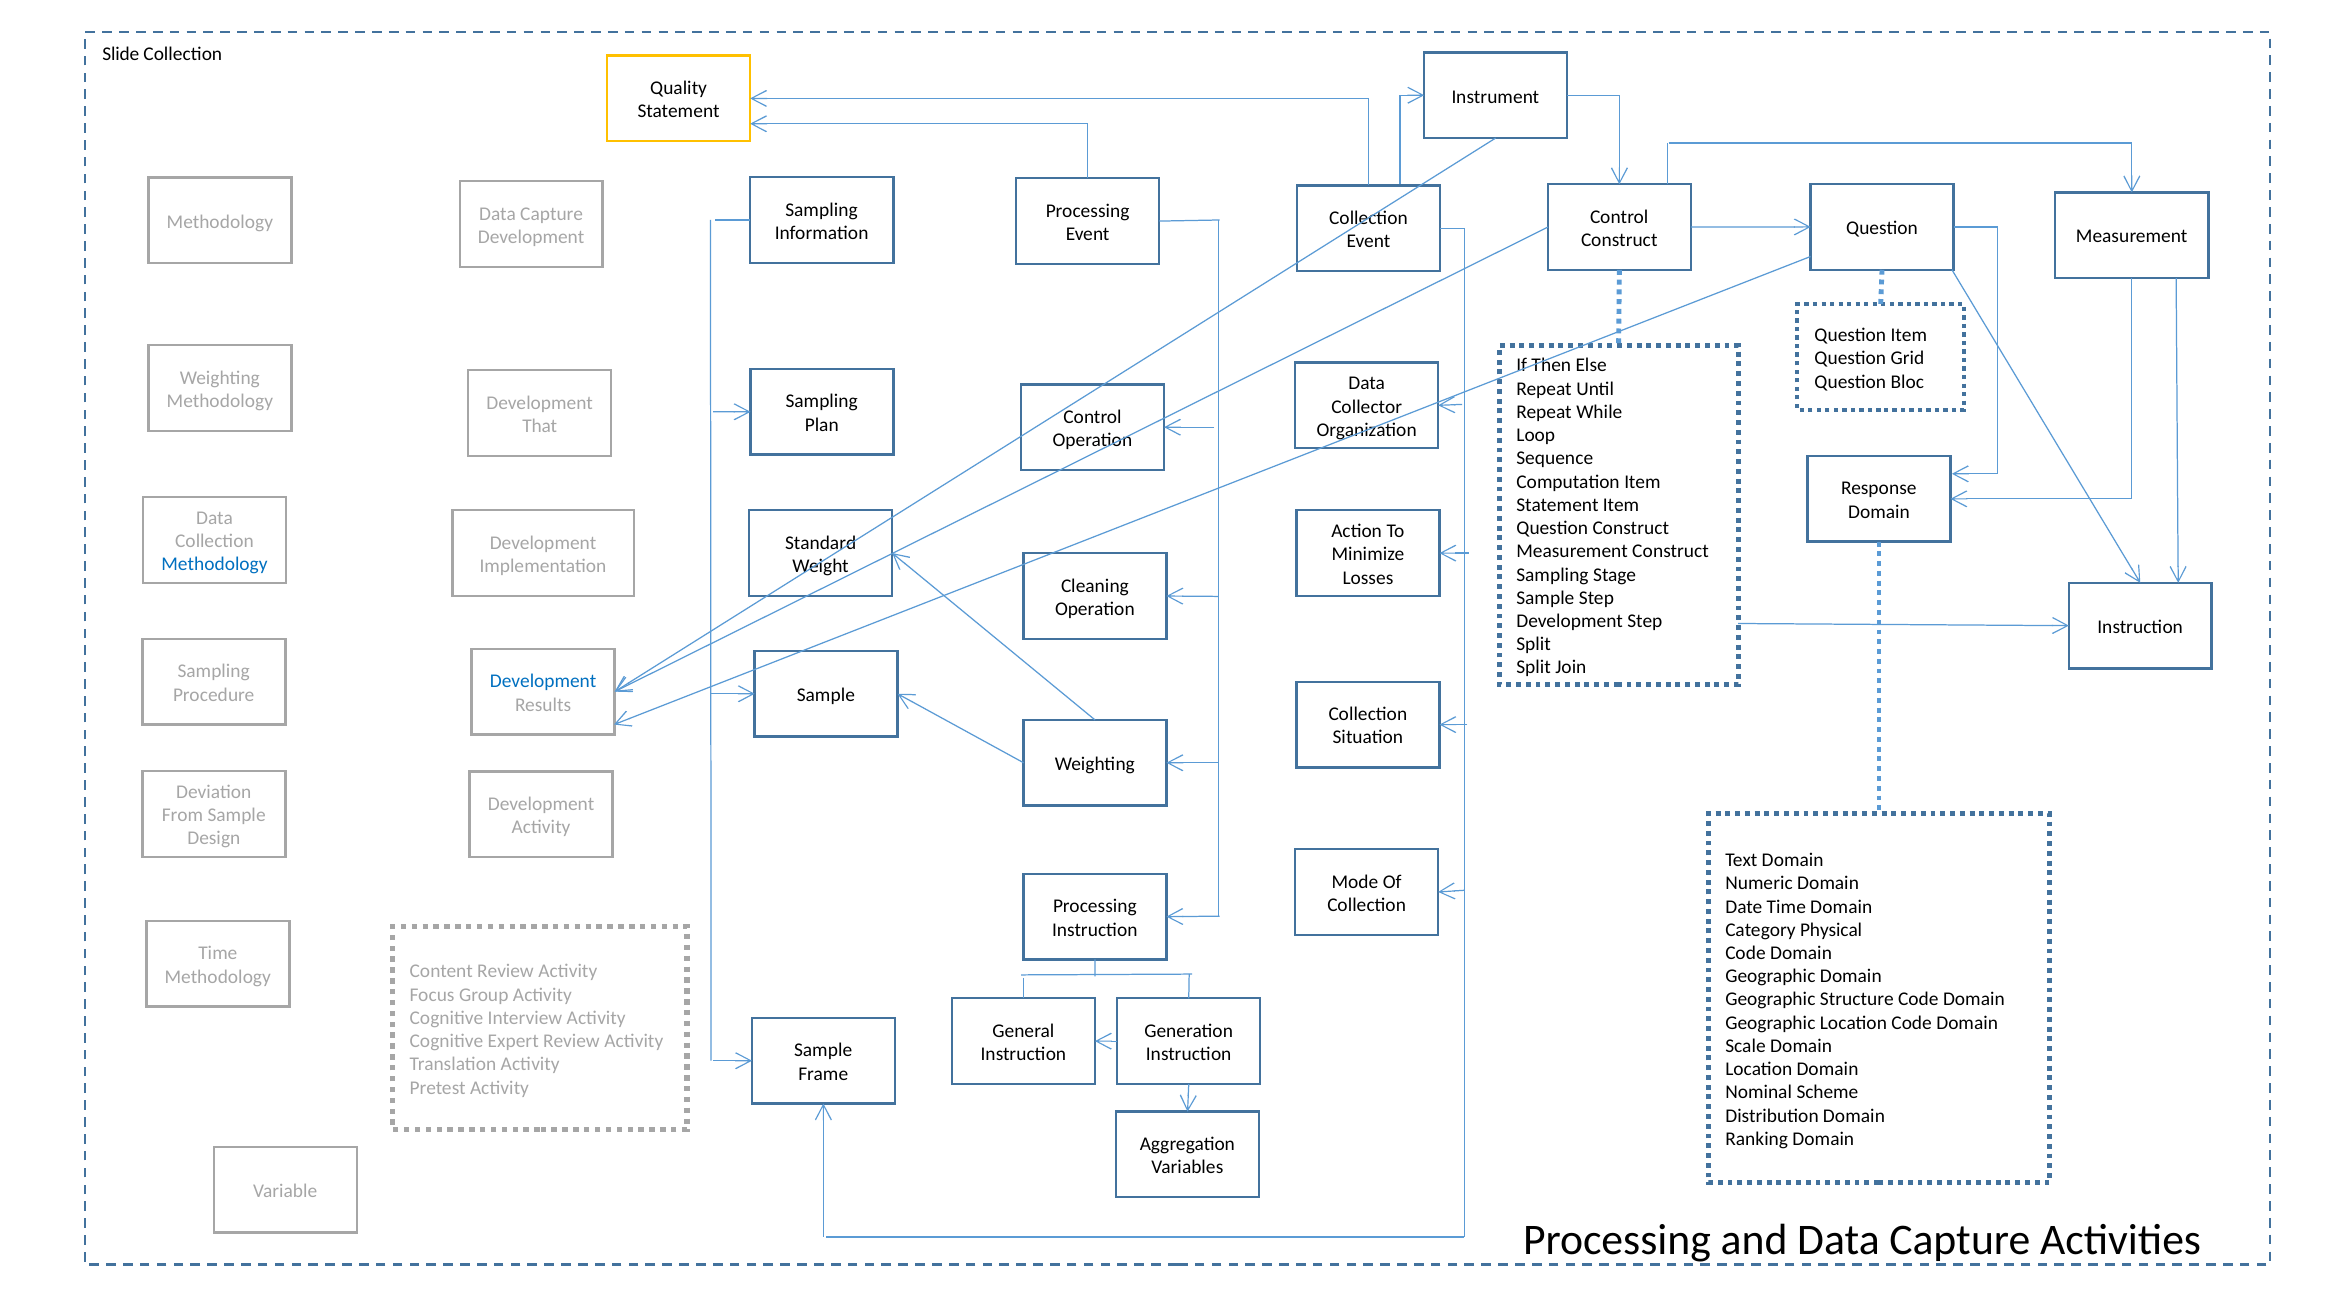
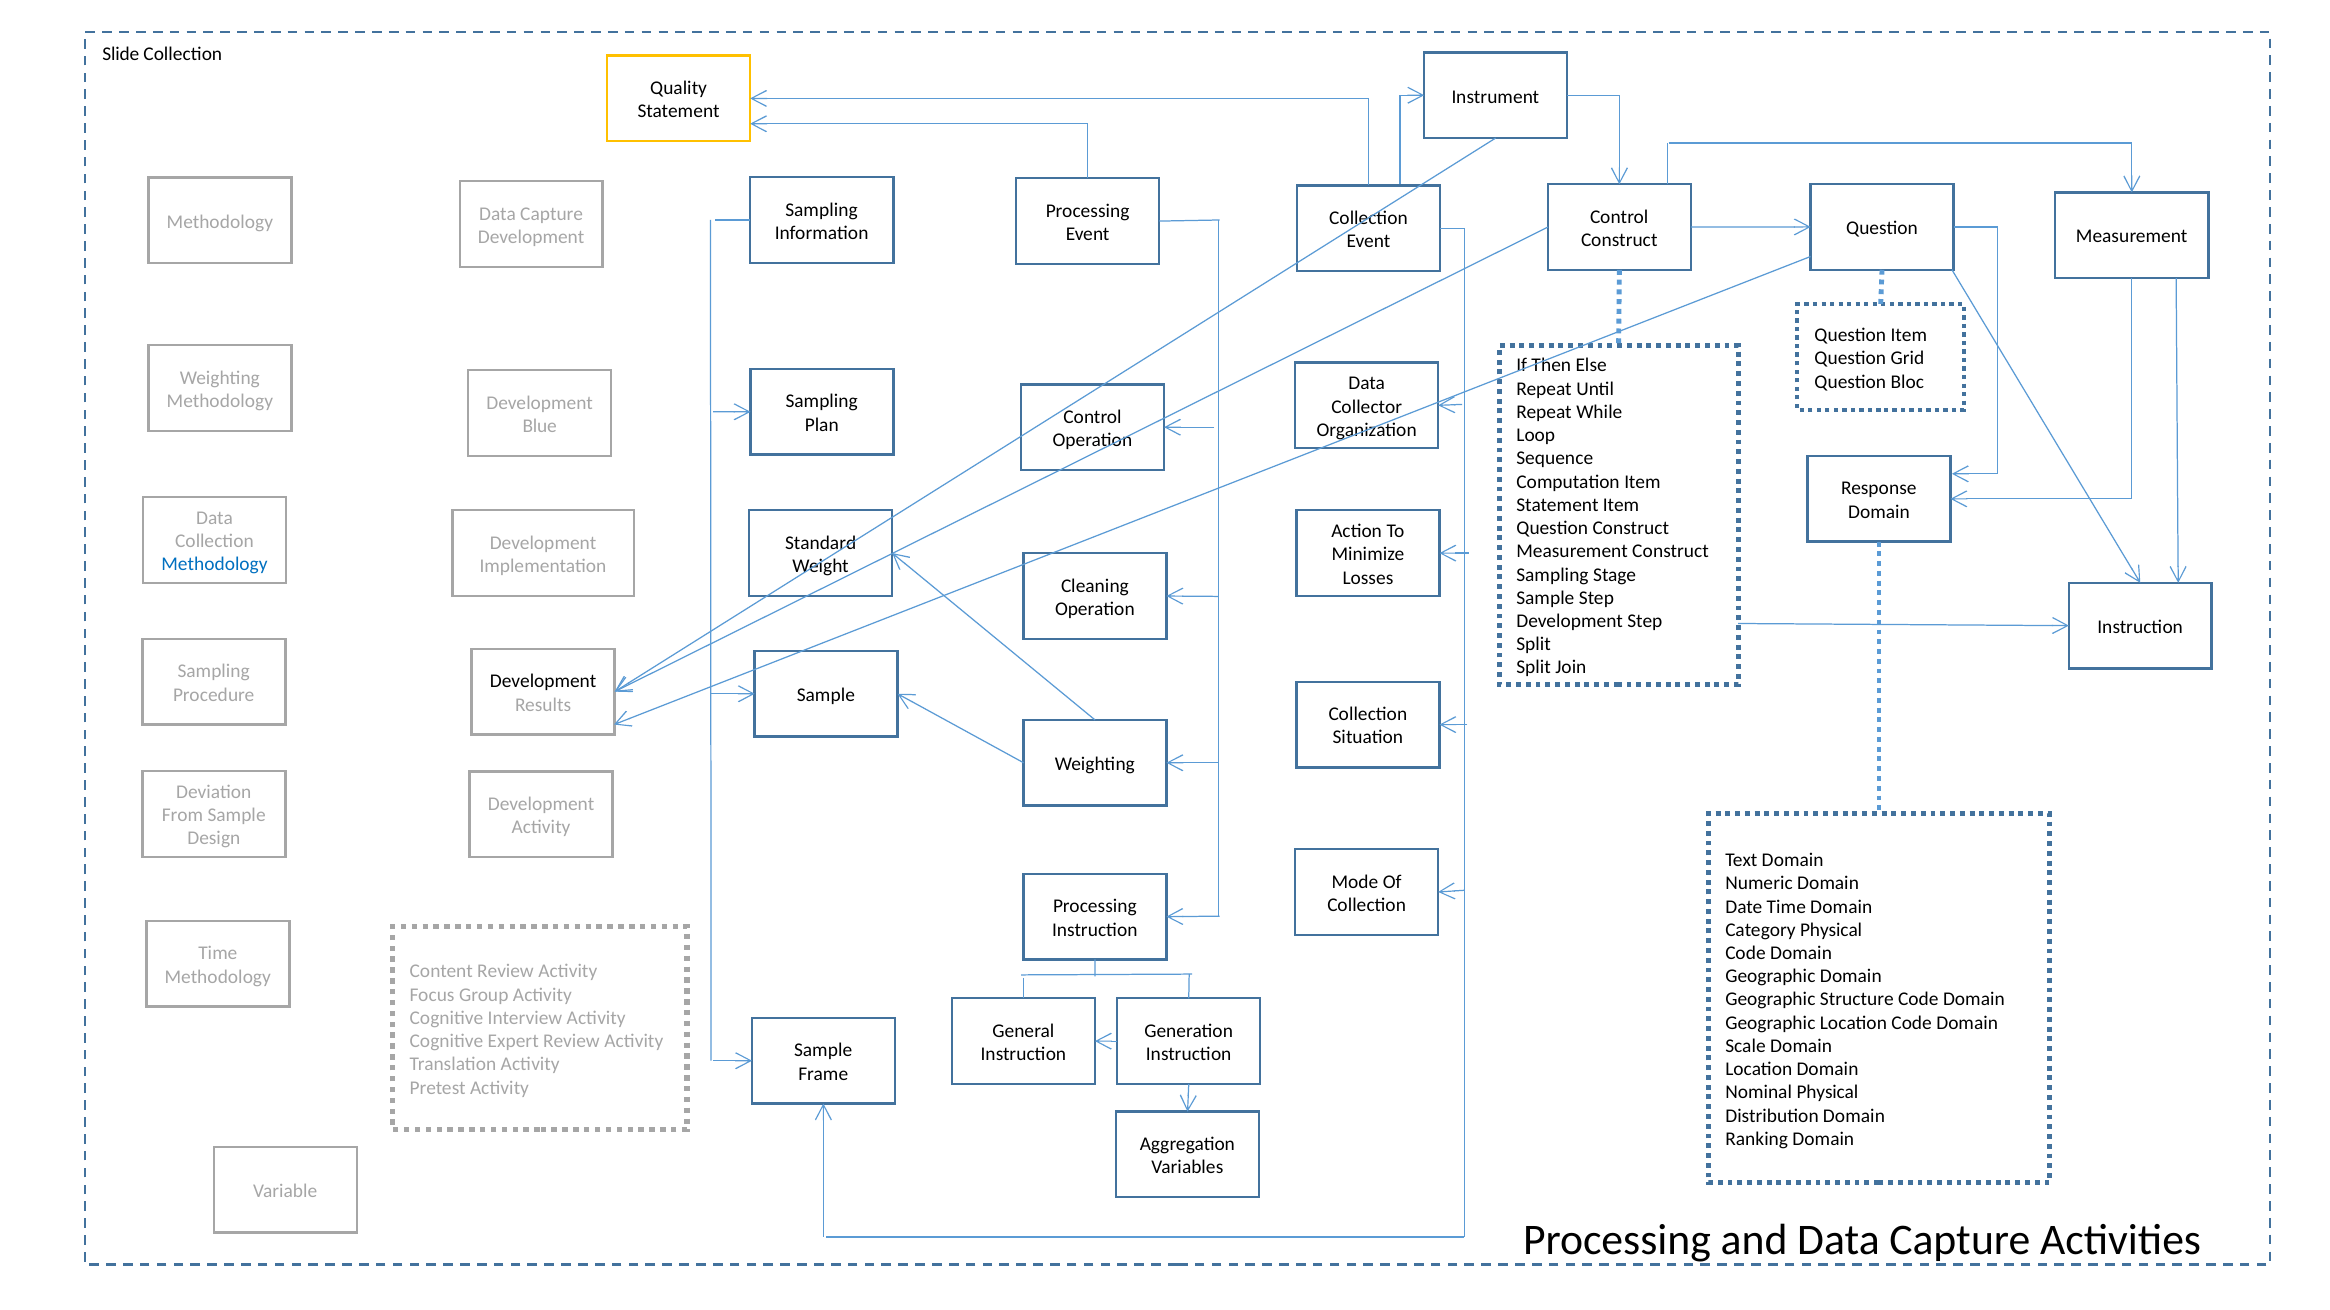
That: That -> Blue
Development at (543, 682) colour: blue -> black
Nominal Scheme: Scheme -> Physical
